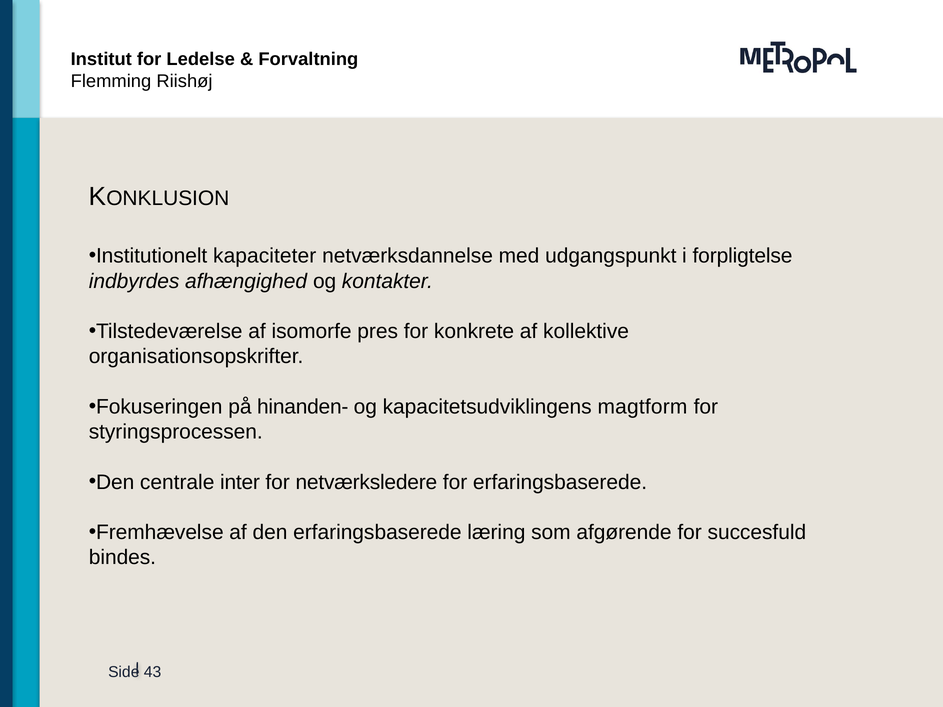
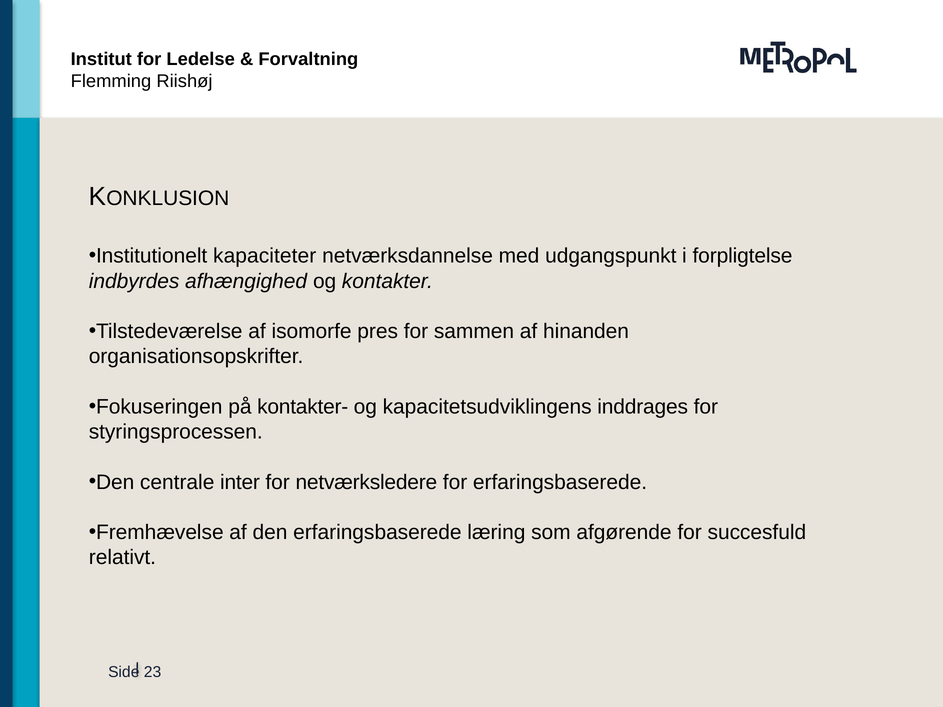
konkrete: konkrete -> sammen
kollektive: kollektive -> hinanden
hinanden-: hinanden- -> kontakter-
magtform: magtform -> inddrages
bindes: bindes -> relativt
43: 43 -> 23
